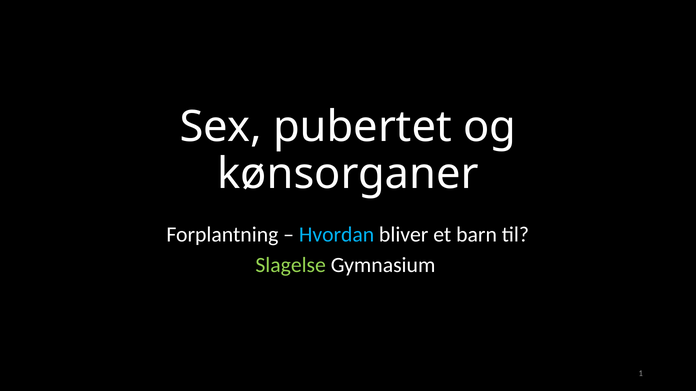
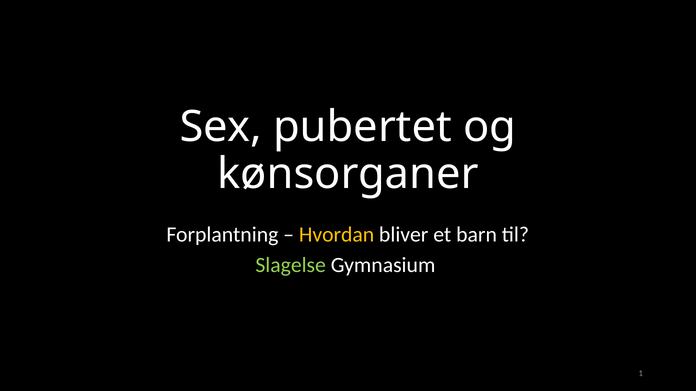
Hvordan colour: light blue -> yellow
